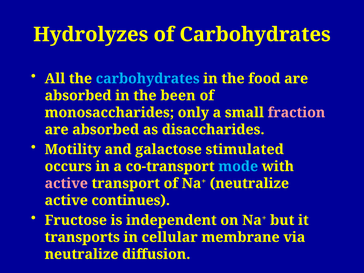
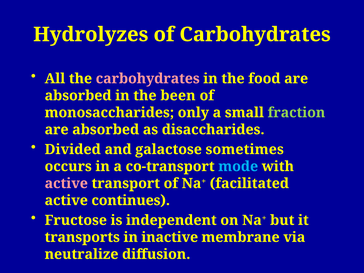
carbohydrates at (148, 79) colour: light blue -> pink
fraction colour: pink -> light green
Motility: Motility -> Divided
stimulated: stimulated -> sometimes
Na+ neutralize: neutralize -> facilitated
cellular: cellular -> inactive
